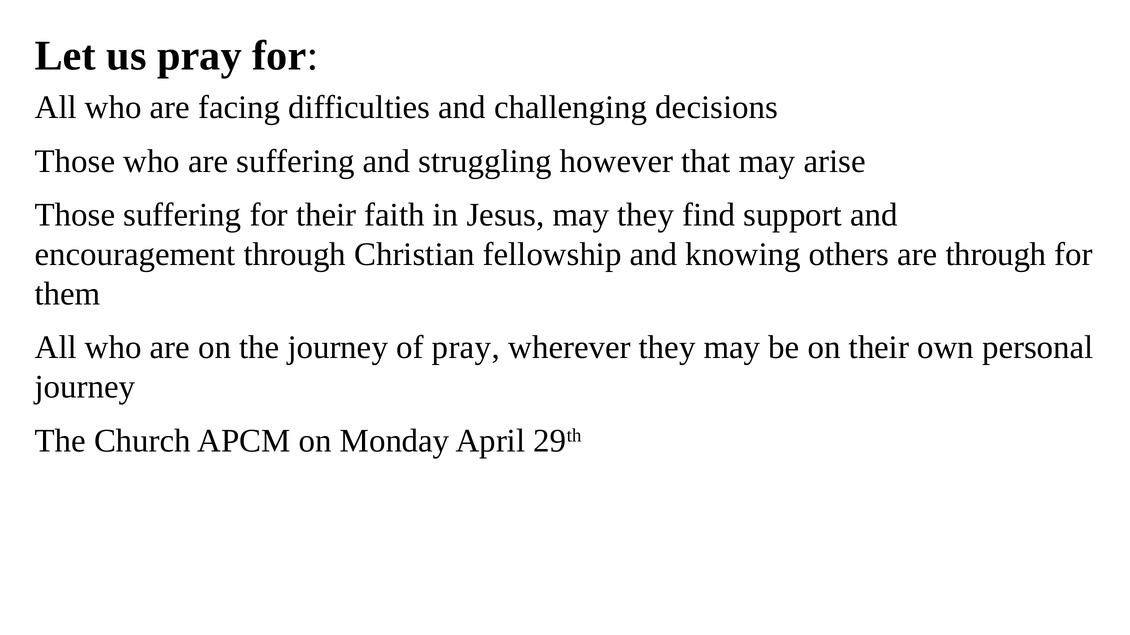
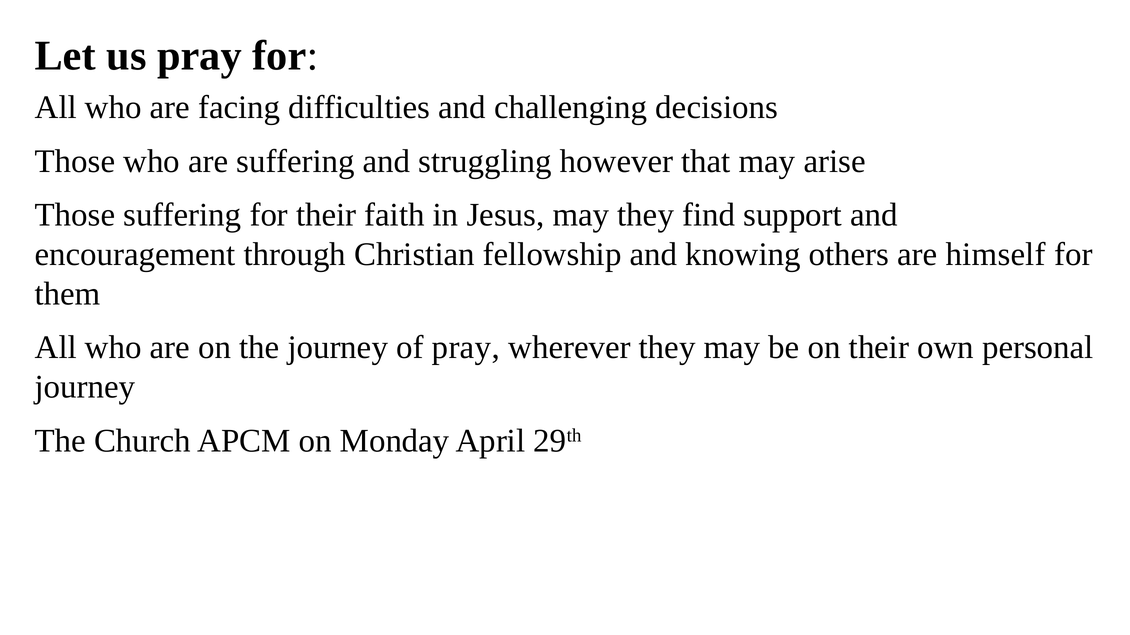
are through: through -> himself
